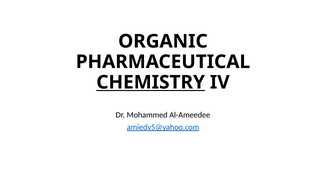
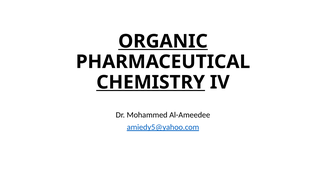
ORGANIC underline: none -> present
